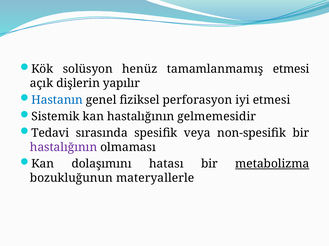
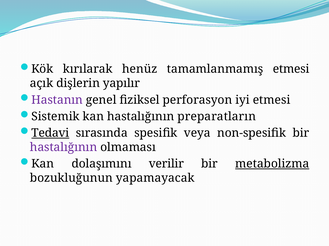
solüsyon: solüsyon -> kırılarak
Hastanın colour: blue -> purple
gelmemesidir: gelmemesidir -> preparatların
Tedavi underline: none -> present
hatası: hatası -> verilir
materyallerle: materyallerle -> yapamayacak
